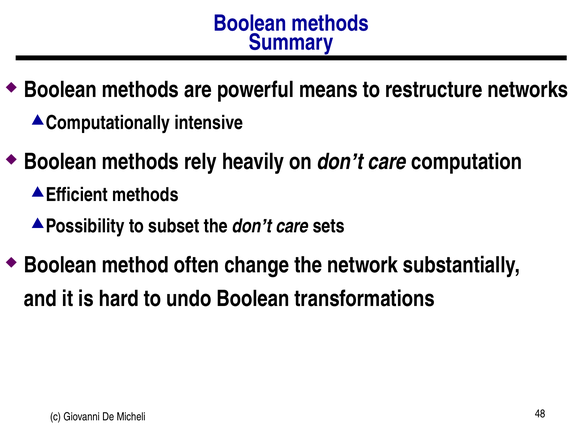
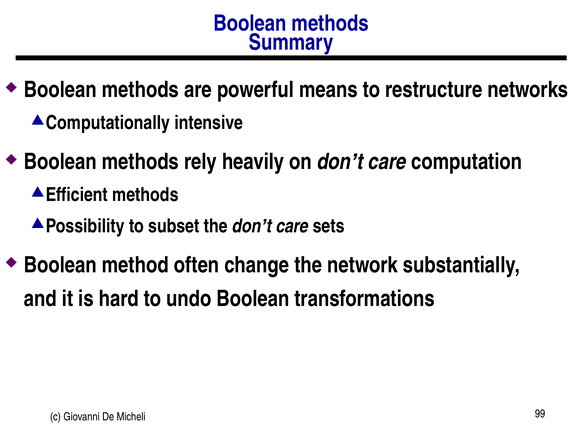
48: 48 -> 99
